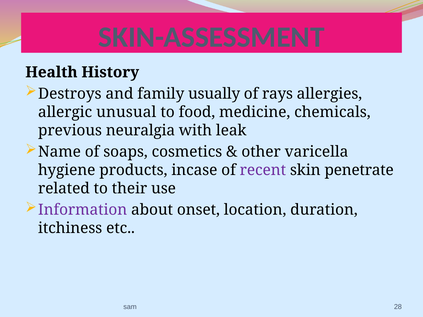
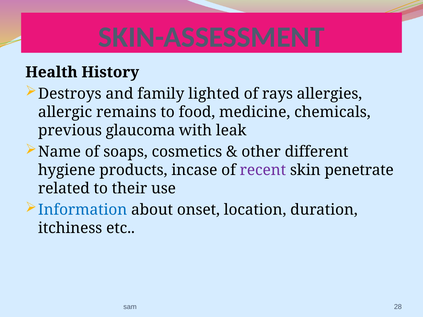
usually: usually -> lighted
unusual: unusual -> remains
neuralgia: neuralgia -> glaucoma
varicella: varicella -> different
Information colour: purple -> blue
